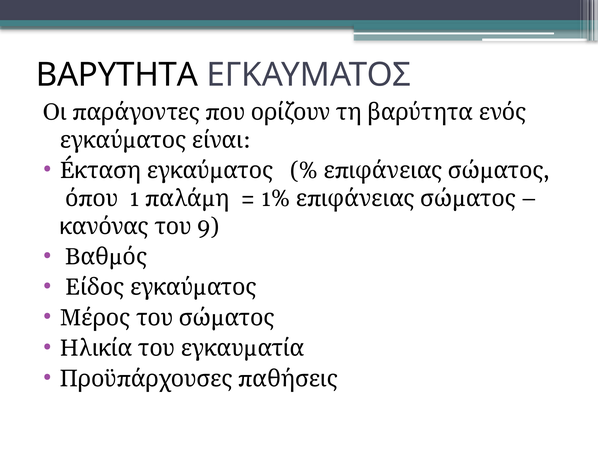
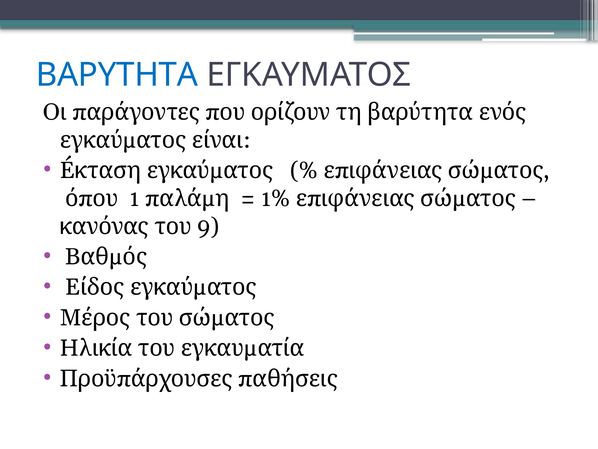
ΒΑΡΥΤΗΤΑ colour: black -> blue
